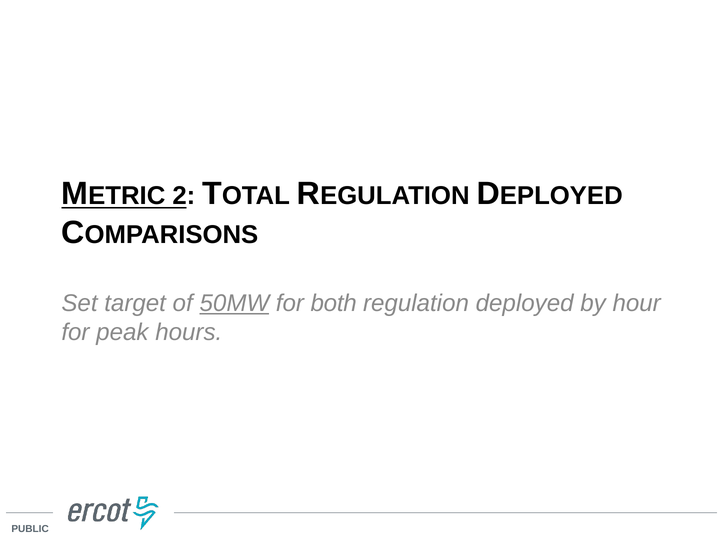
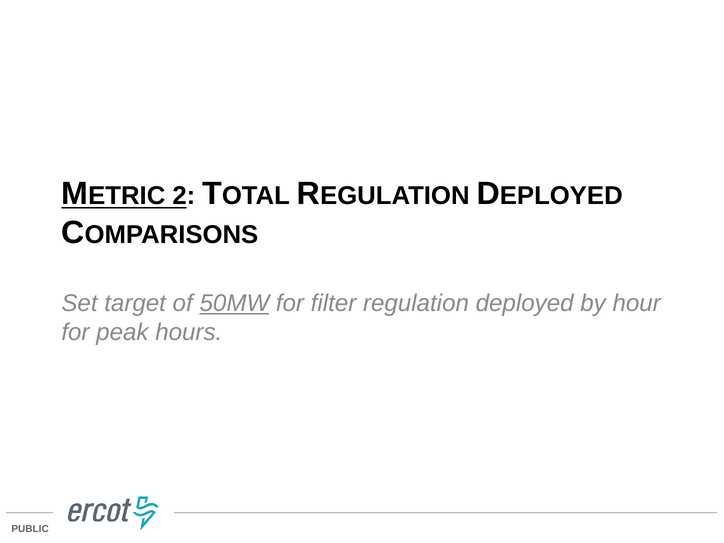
both: both -> filter
